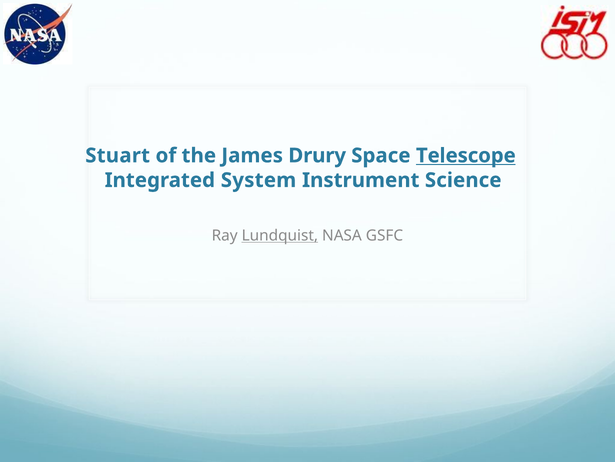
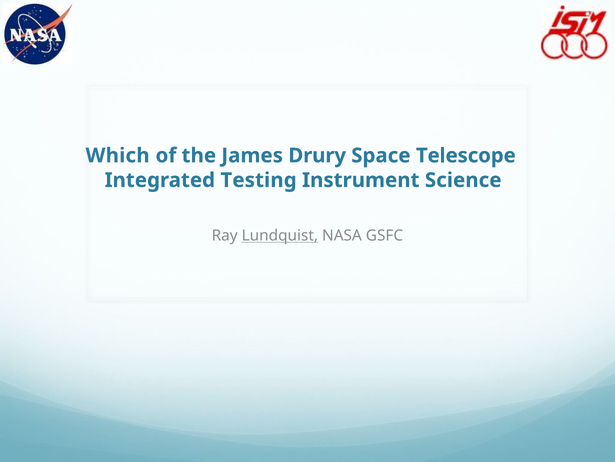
Stuart: Stuart -> Which
Telescope underline: present -> none
System: System -> Testing
